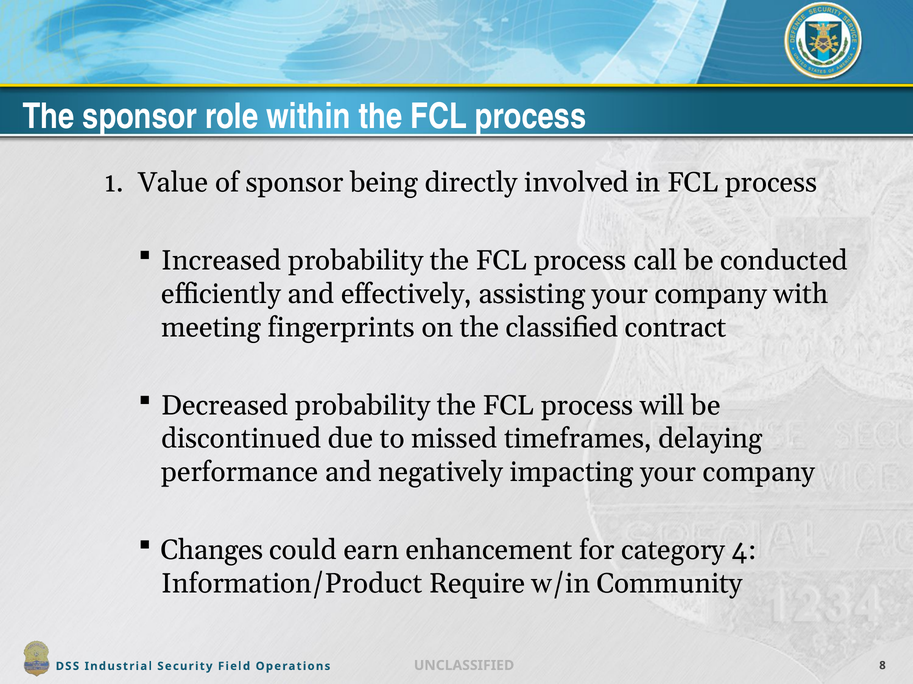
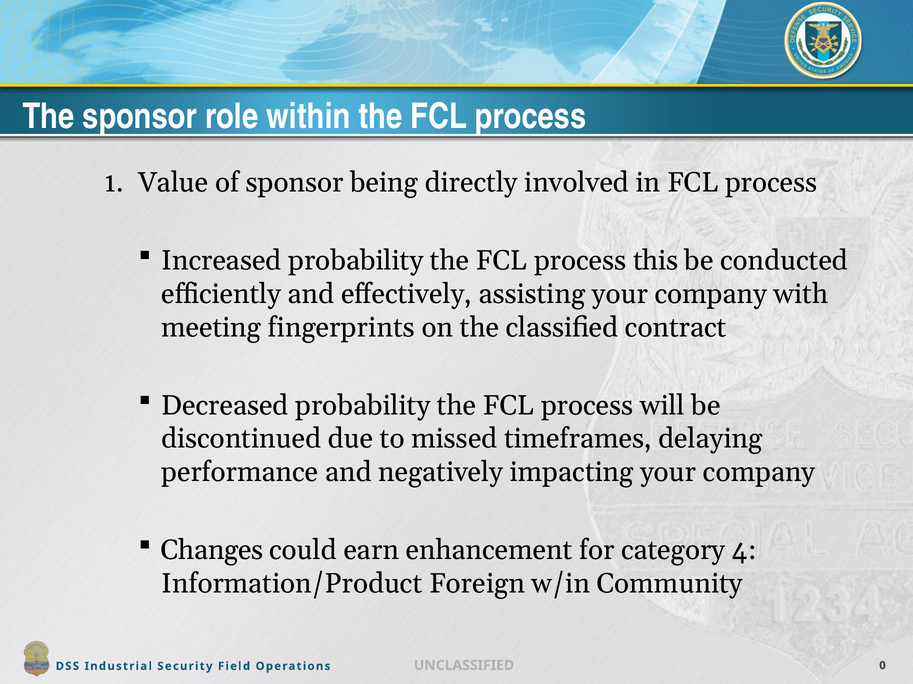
call: call -> this
Require: Require -> Foreign
8: 8 -> 0
